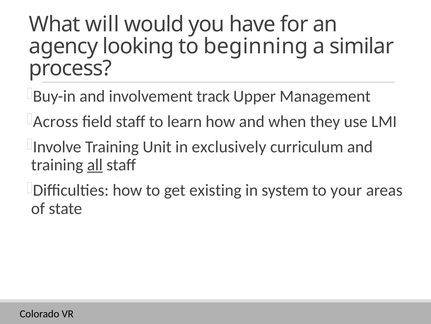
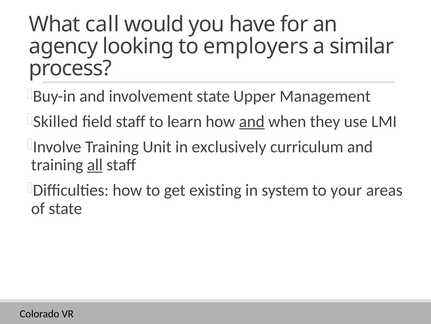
will: will -> call
beginning: beginning -> employers
involvement track: track -> state
Across: Across -> Skilled
and at (252, 121) underline: none -> present
